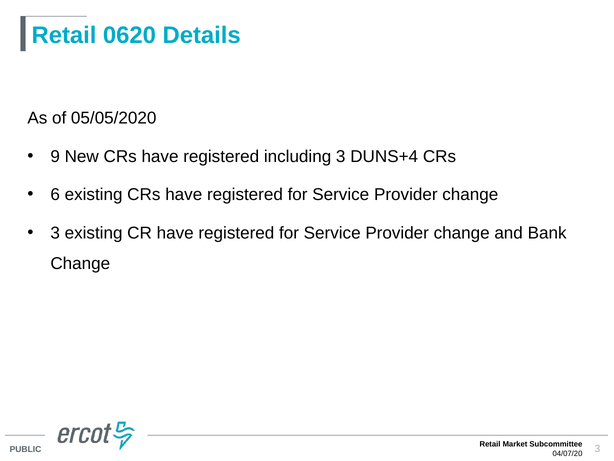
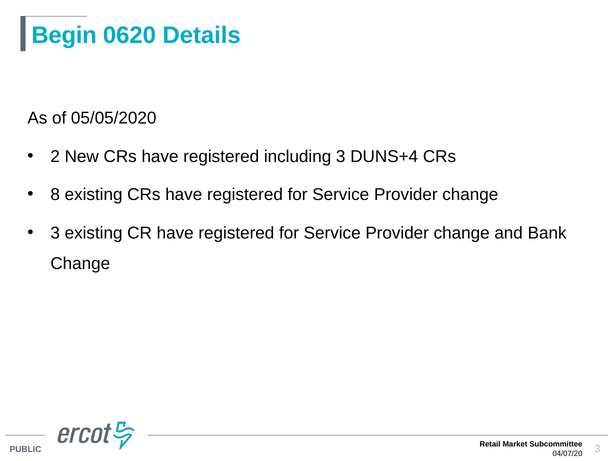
Retail at (64, 35): Retail -> Begin
9: 9 -> 2
6: 6 -> 8
